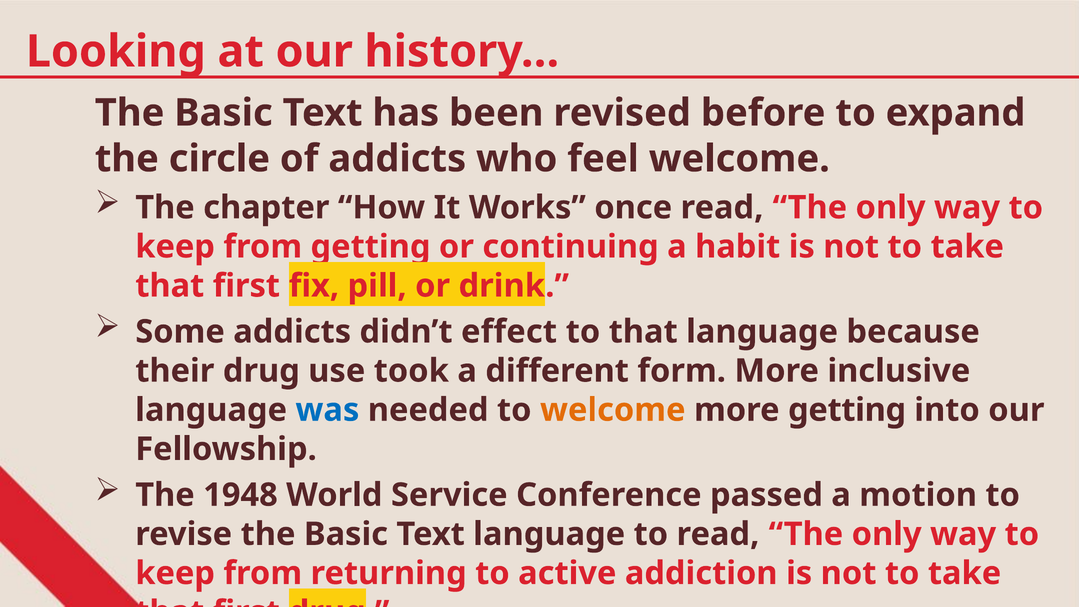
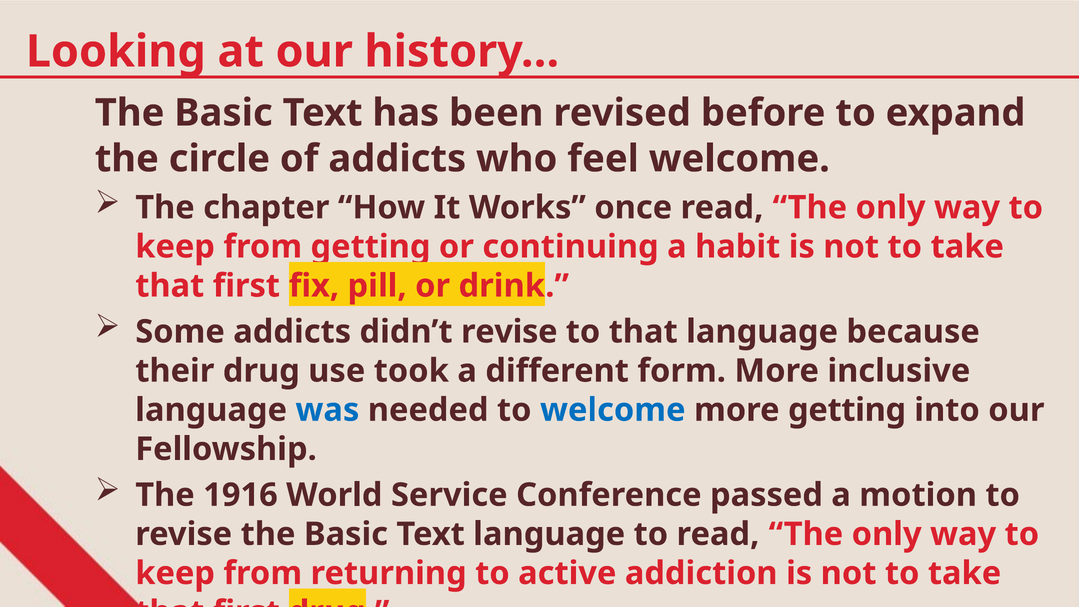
didn’t effect: effect -> revise
welcome at (613, 410) colour: orange -> blue
1948: 1948 -> 1916
